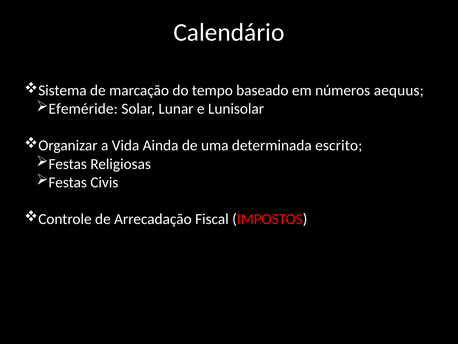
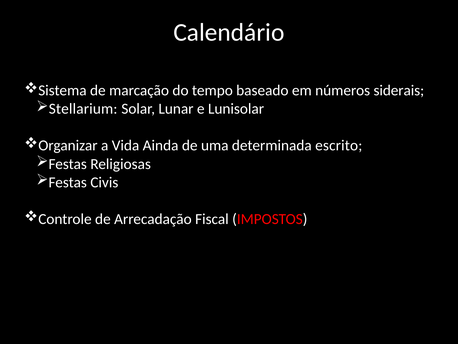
aequus: aequus -> siderais
Efeméride: Efeméride -> Stellarium
